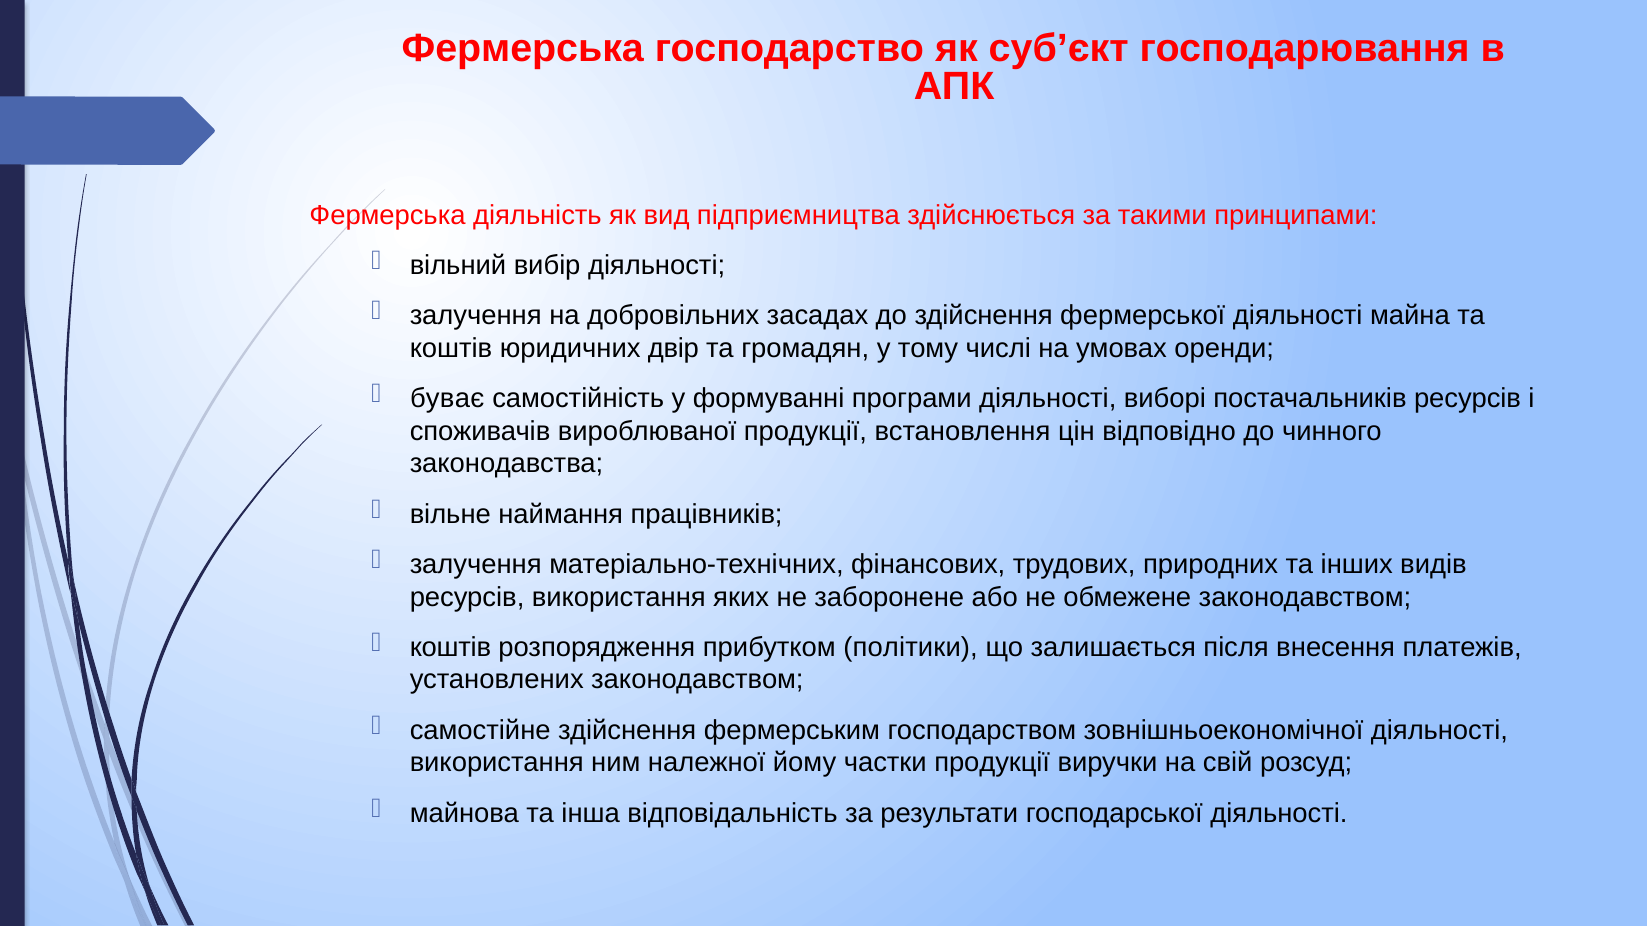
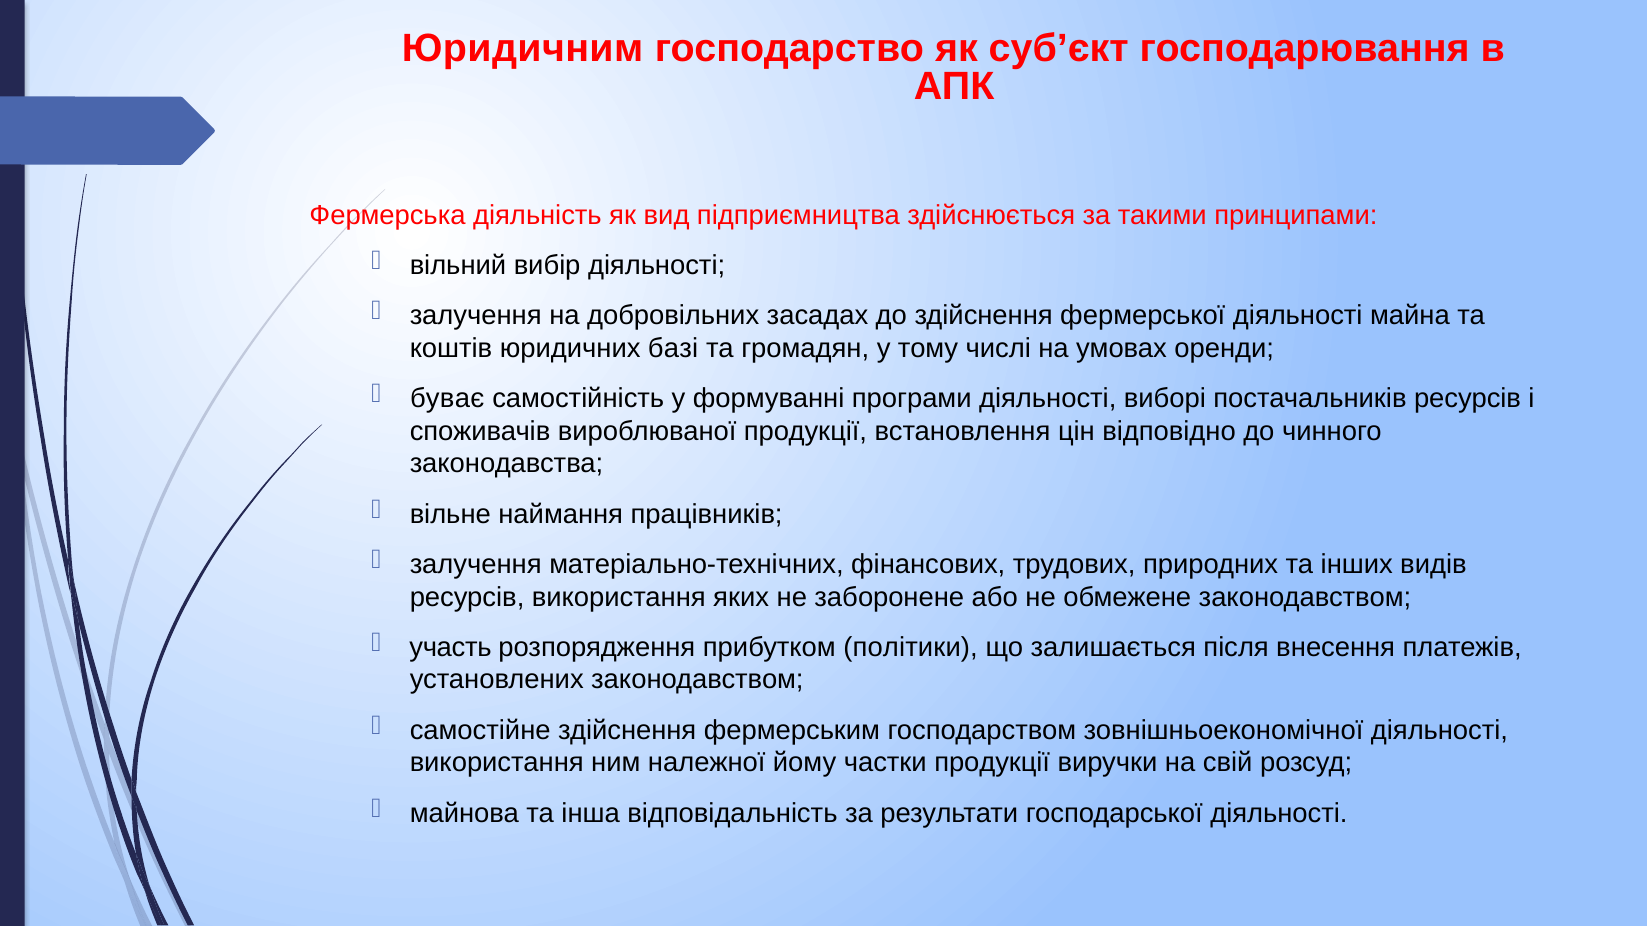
Фермерська at (523, 49): Фермерська -> Юридичним
двір: двір -> базі
коштів at (450, 647): коштів -> участь
